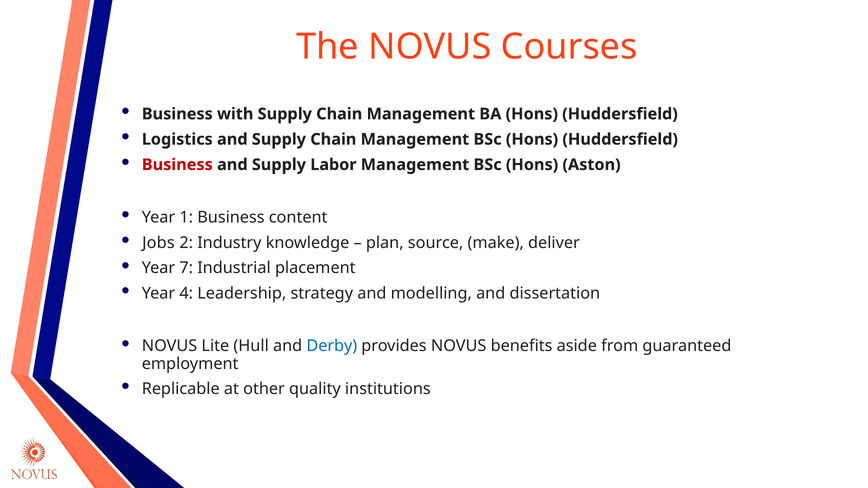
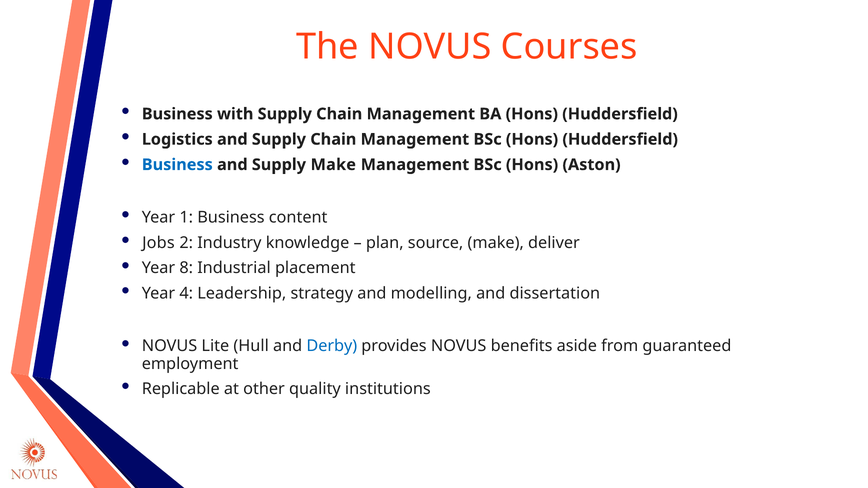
Business at (177, 165) colour: red -> blue
Supply Labor: Labor -> Make
7: 7 -> 8
